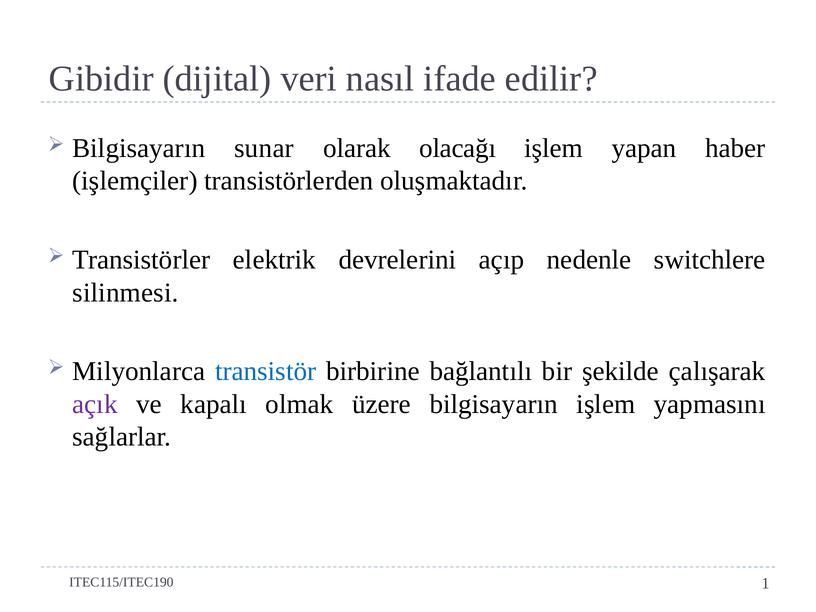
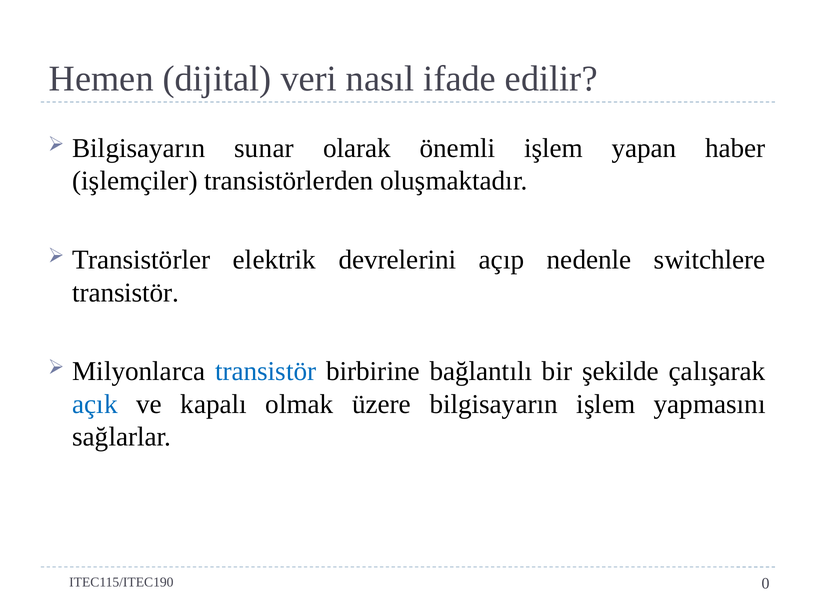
Gibidir: Gibidir -> Hemen
olacağı: olacağı -> önemli
silinmesi at (125, 293): silinmesi -> transistör
açık colour: purple -> blue
1: 1 -> 0
